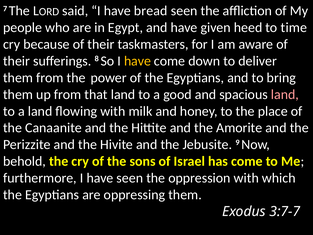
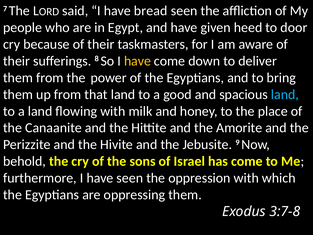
time: time -> door
land at (285, 94) colour: pink -> light blue
3:7-7: 3:7-7 -> 3:7-8
